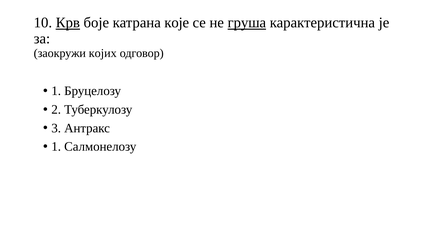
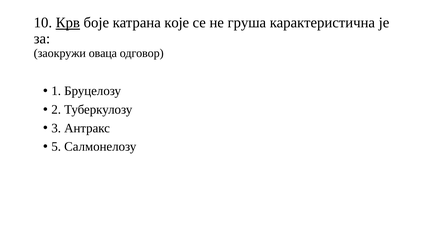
груша underline: present -> none
којих: којих -> оваца
1 at (56, 146): 1 -> 5
